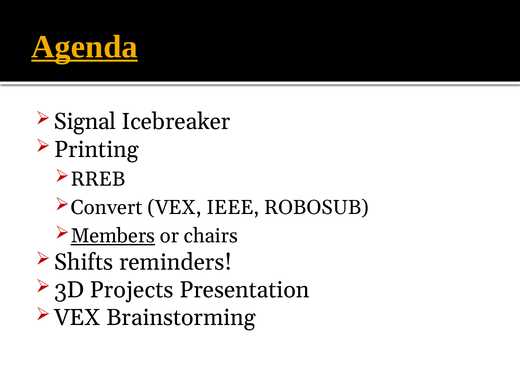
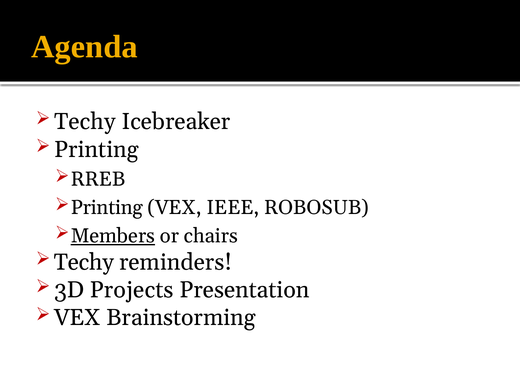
Agenda underline: present -> none
Signal at (85, 122): Signal -> Techy
Convert at (107, 208): Convert -> Printing
Shifts at (84, 262): Shifts -> Techy
